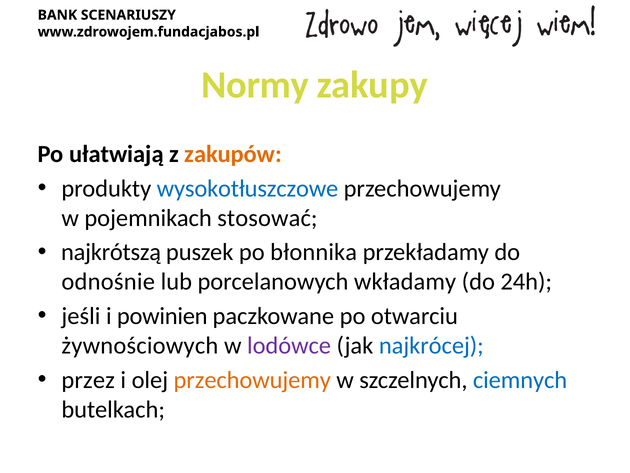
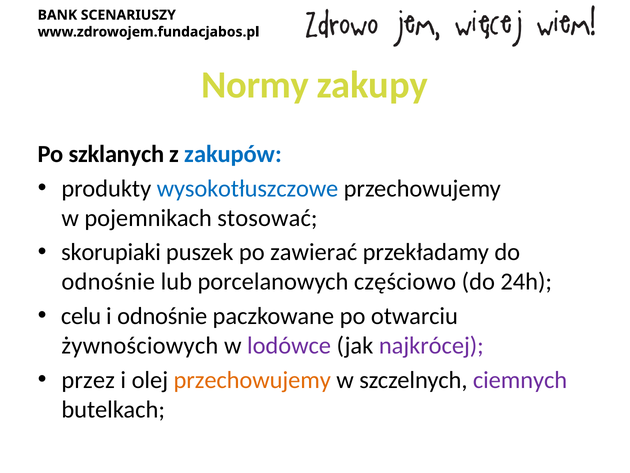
ułatwiają: ułatwiają -> szklanych
zakupów colour: orange -> blue
najkrótszą: najkrótszą -> skorupiaki
błonnika: błonnika -> zawierać
wkładamy: wkładamy -> częściowo
jeśli: jeśli -> celu
i powinien: powinien -> odnośnie
najkrócej colour: blue -> purple
ciemnych colour: blue -> purple
